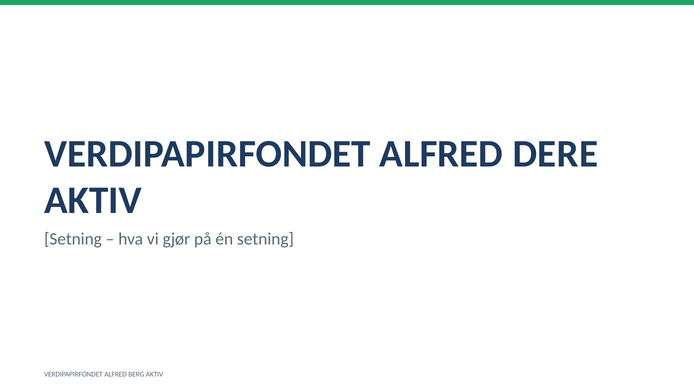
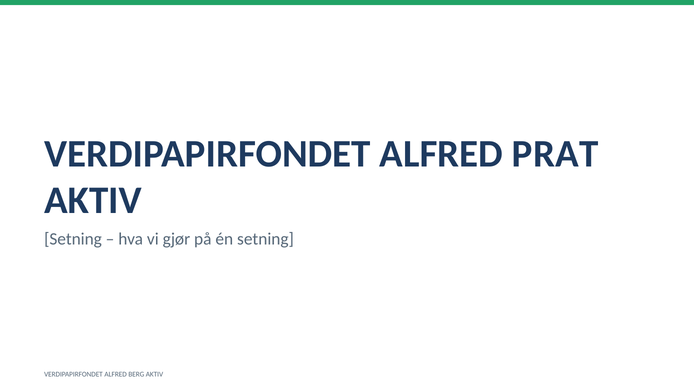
DERE: DERE -> PRAT
